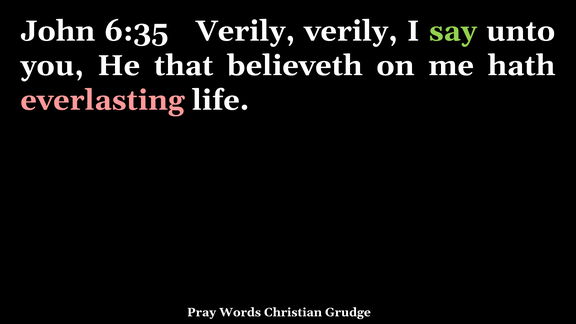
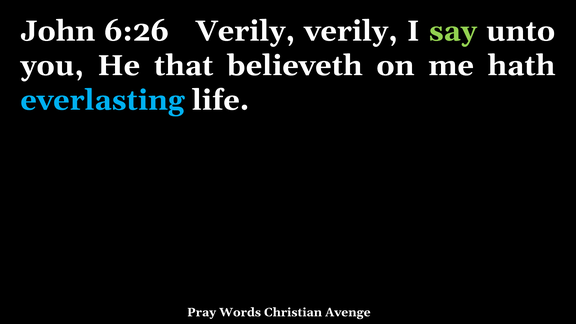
6:35: 6:35 -> 6:26
everlasting colour: pink -> light blue
Grudge: Grudge -> Avenge
